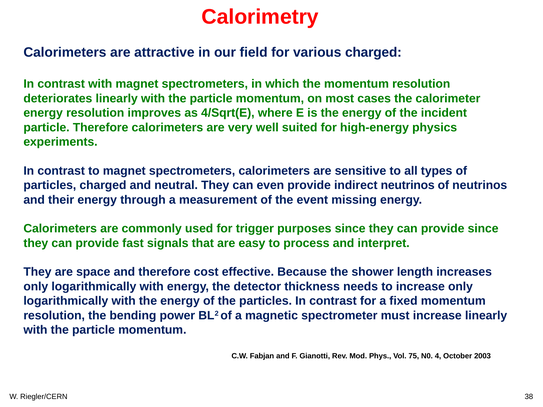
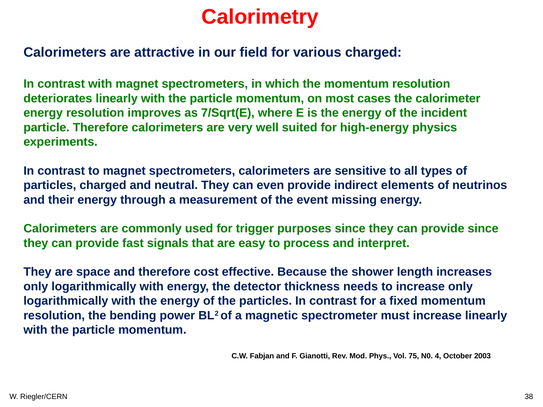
4/Sqrt(E: 4/Sqrt(E -> 7/Sqrt(E
indirect neutrinos: neutrinos -> elements
